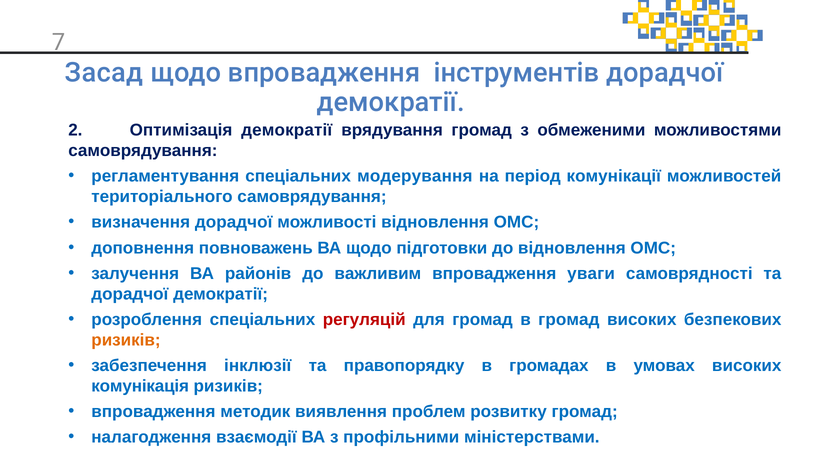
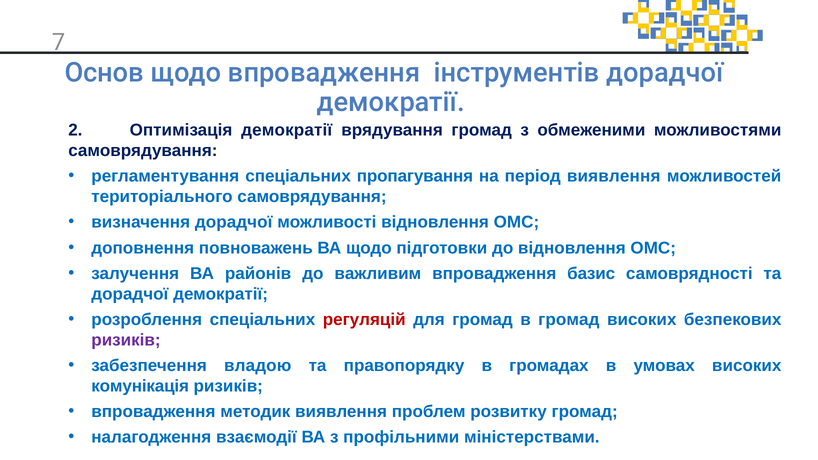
Засад: Засад -> Основ
модерування: модерування -> пропагування
період комунікації: комунікації -> виявлення
уваги: уваги -> базис
ризиків at (126, 340) colour: orange -> purple
інклюзії: інклюзії -> владою
